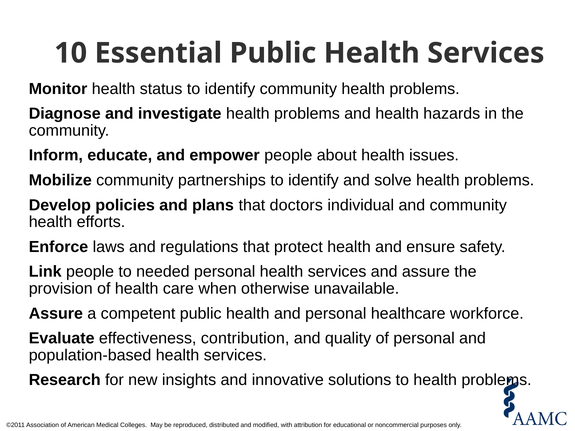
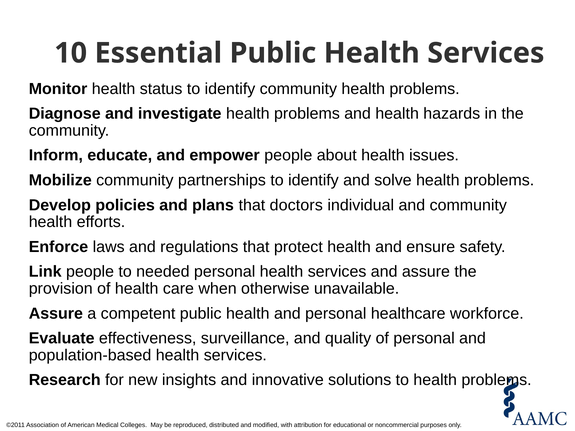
contribution: contribution -> surveillance
